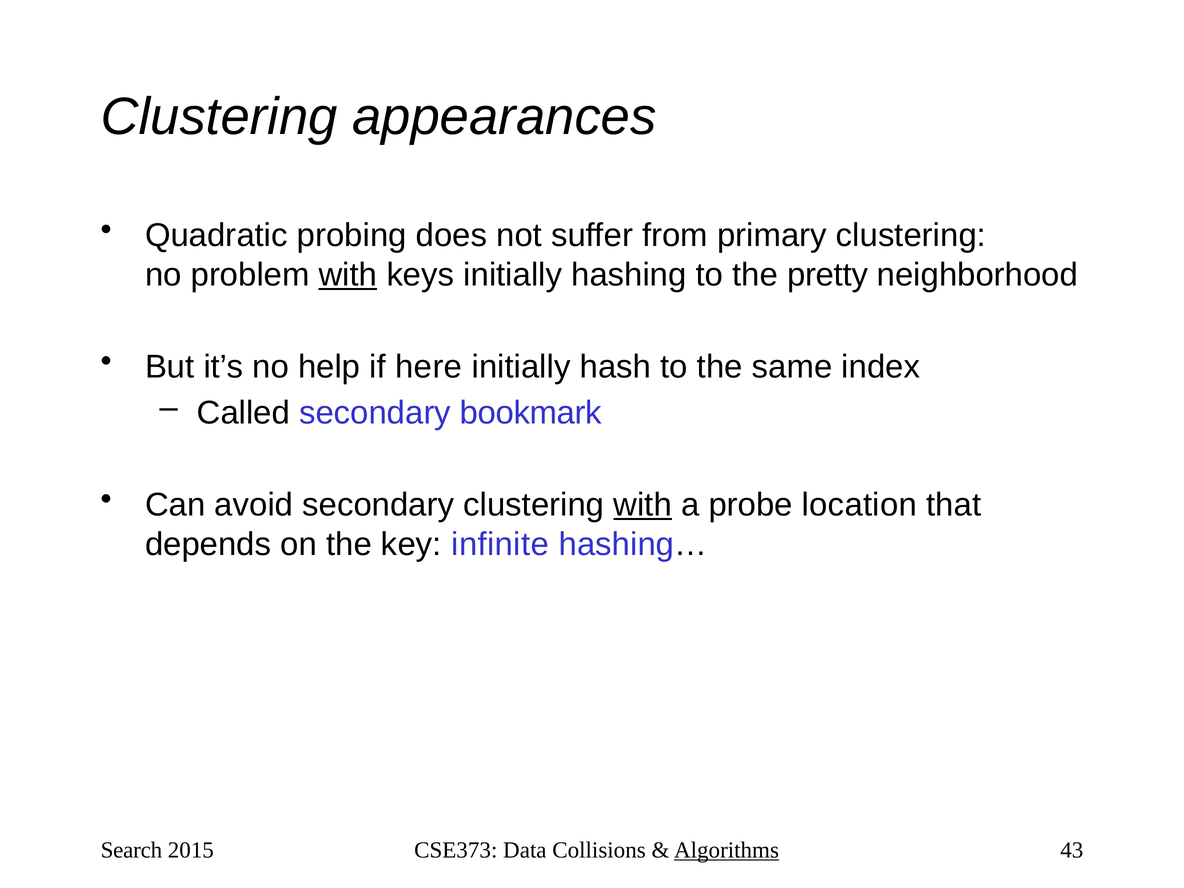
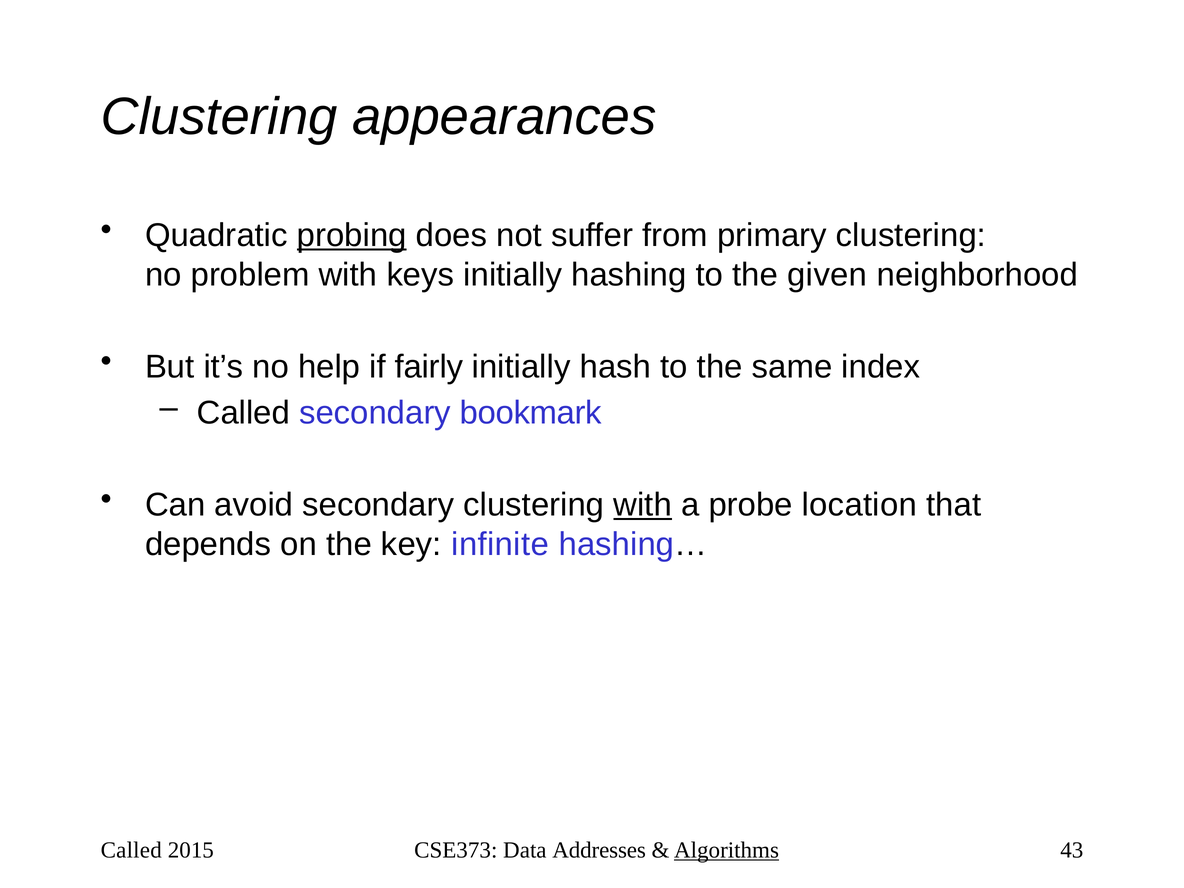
probing underline: none -> present
with at (348, 275) underline: present -> none
pretty: pretty -> given
here: here -> fairly
Search at (131, 850): Search -> Called
Collisions: Collisions -> Addresses
